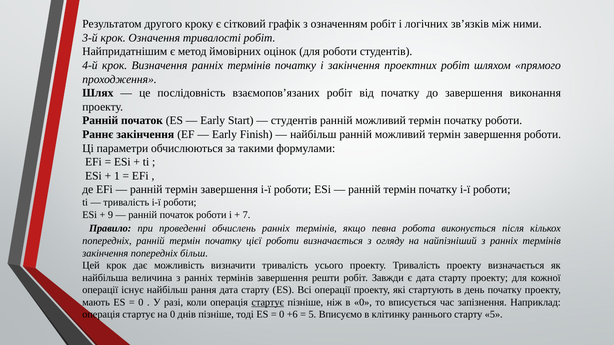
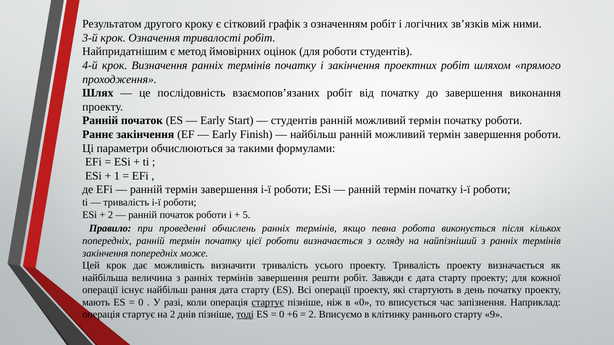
9 at (110, 215): 9 -> 2
7: 7 -> 5
більш: більш -> може
на 0: 0 -> 2
тоді underline: none -> present
5 at (312, 315): 5 -> 2
старту 5: 5 -> 9
